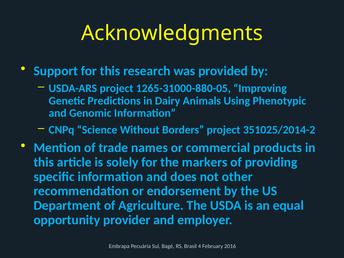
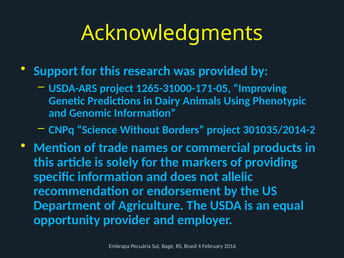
1265-31000-880-05: 1265-31000-880-05 -> 1265-31000-171-05
351025/2014-2: 351025/2014-2 -> 301035/2014-2
other: other -> allelic
